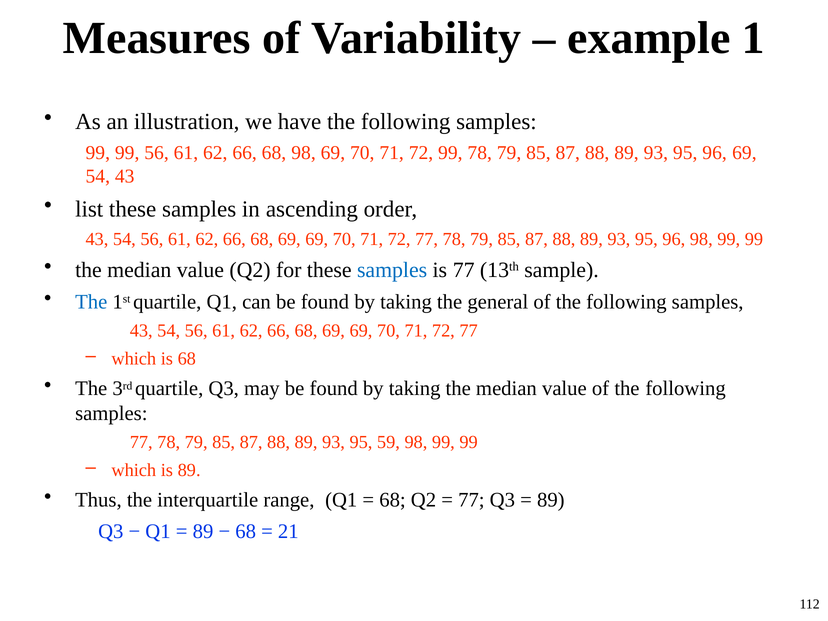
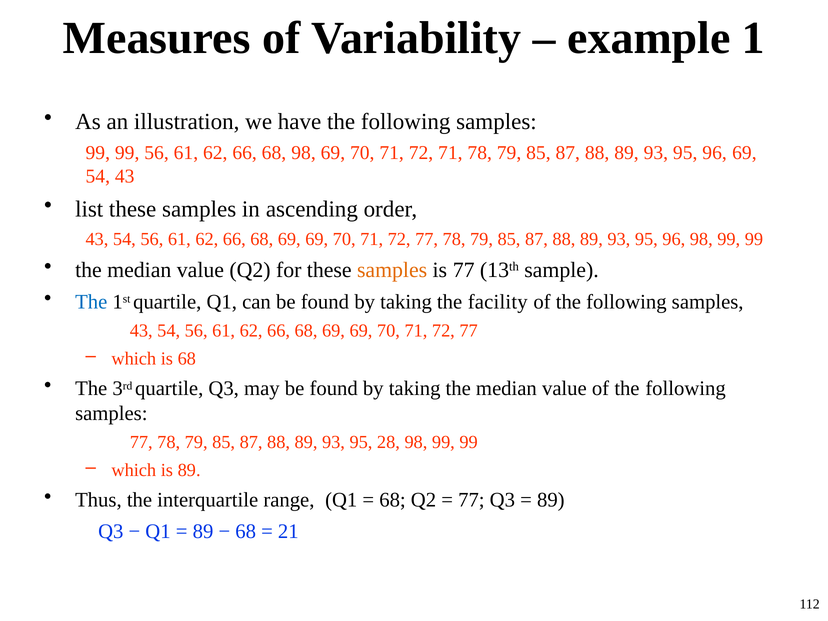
72 99: 99 -> 71
samples at (392, 270) colour: blue -> orange
general: general -> facility
59: 59 -> 28
